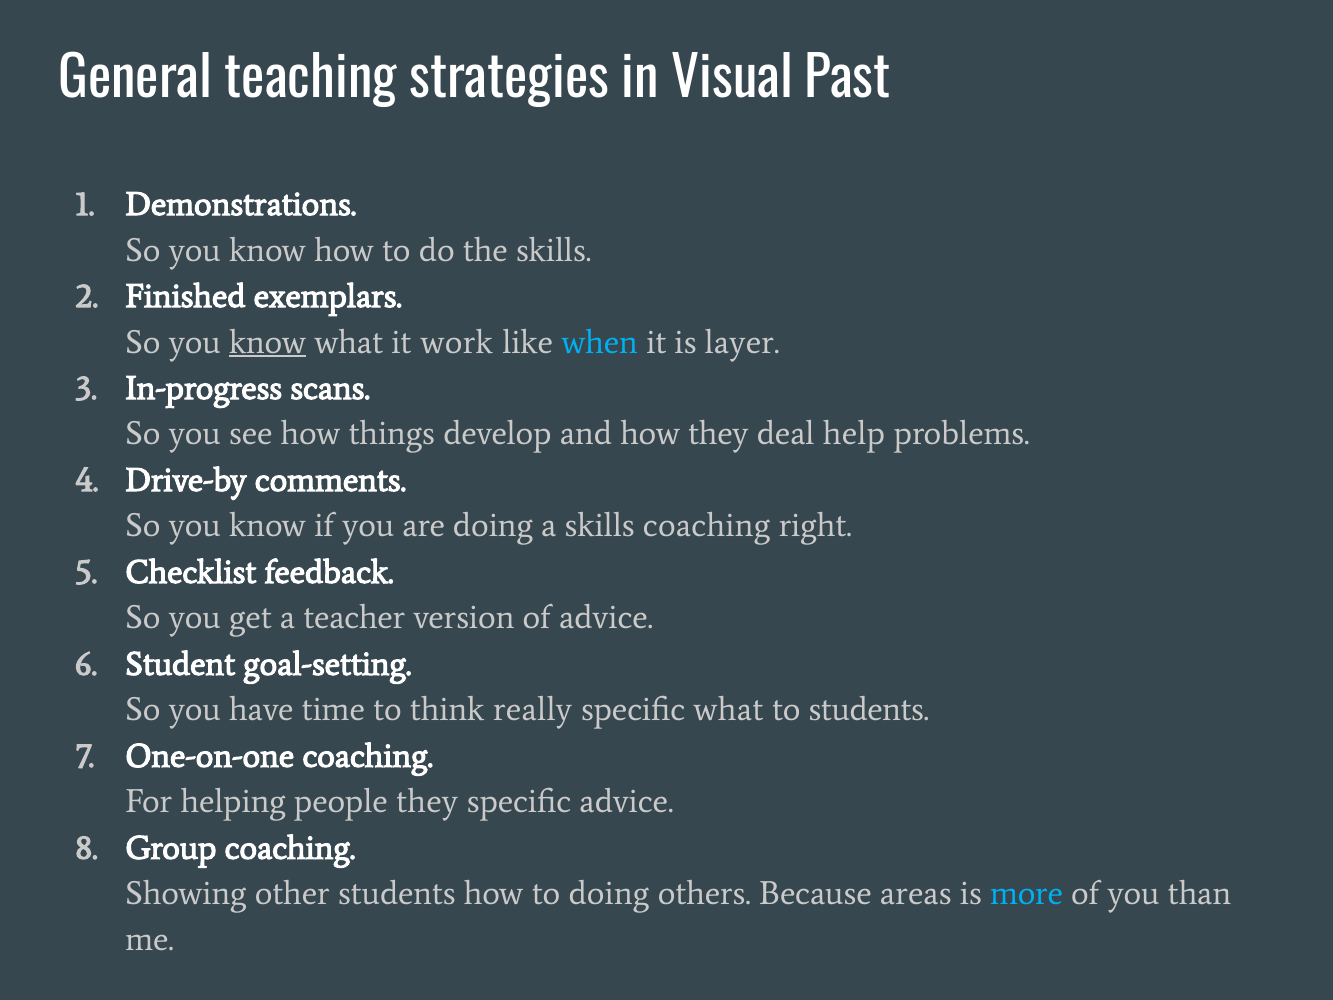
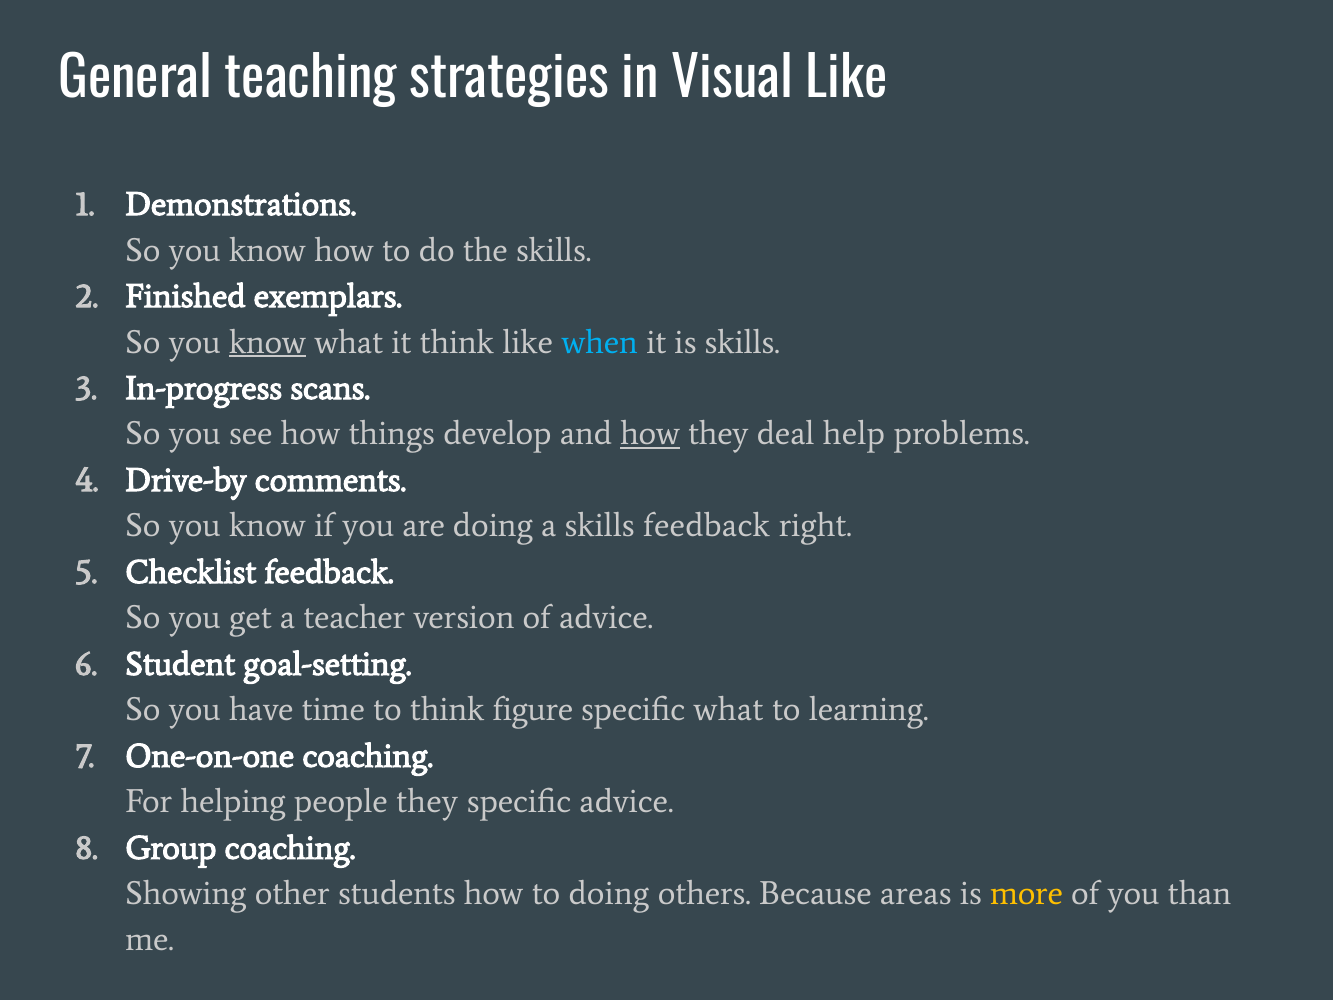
Visual Past: Past -> Like
it work: work -> think
is layer: layer -> skills
how at (650, 434) underline: none -> present
skills coaching: coaching -> feedback
really: really -> figure
to students: students -> learning
more colour: light blue -> yellow
